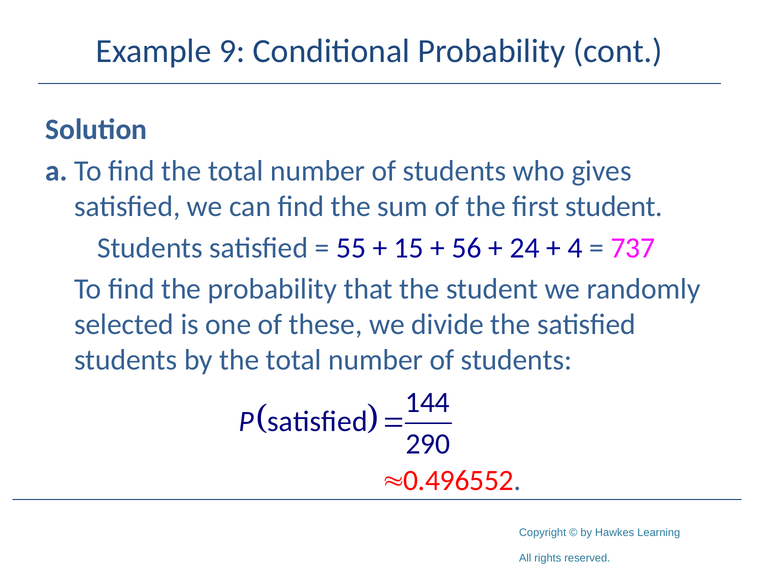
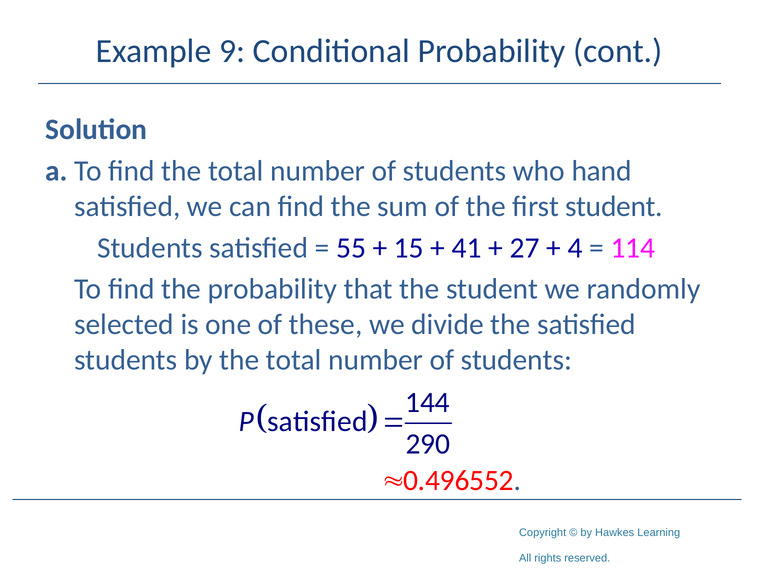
gives: gives -> hand
56: 56 -> 41
24: 24 -> 27
737: 737 -> 114
